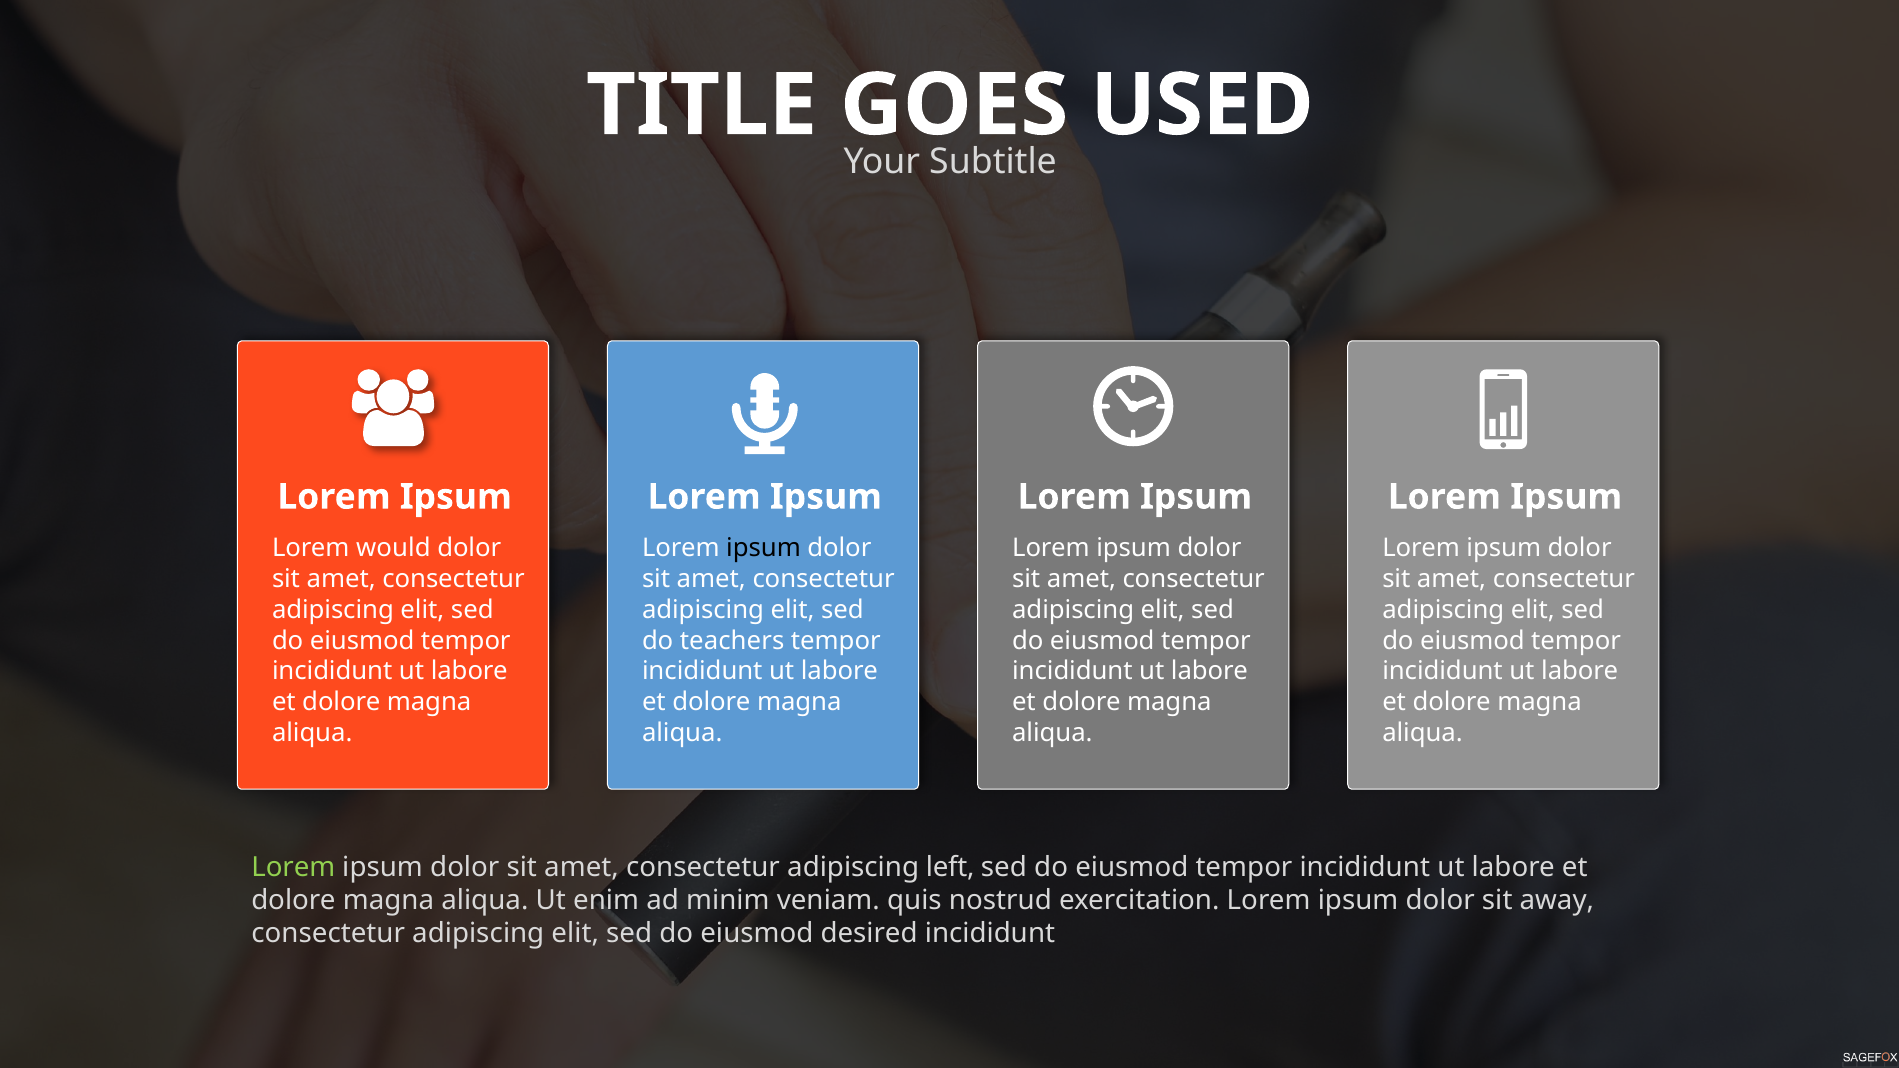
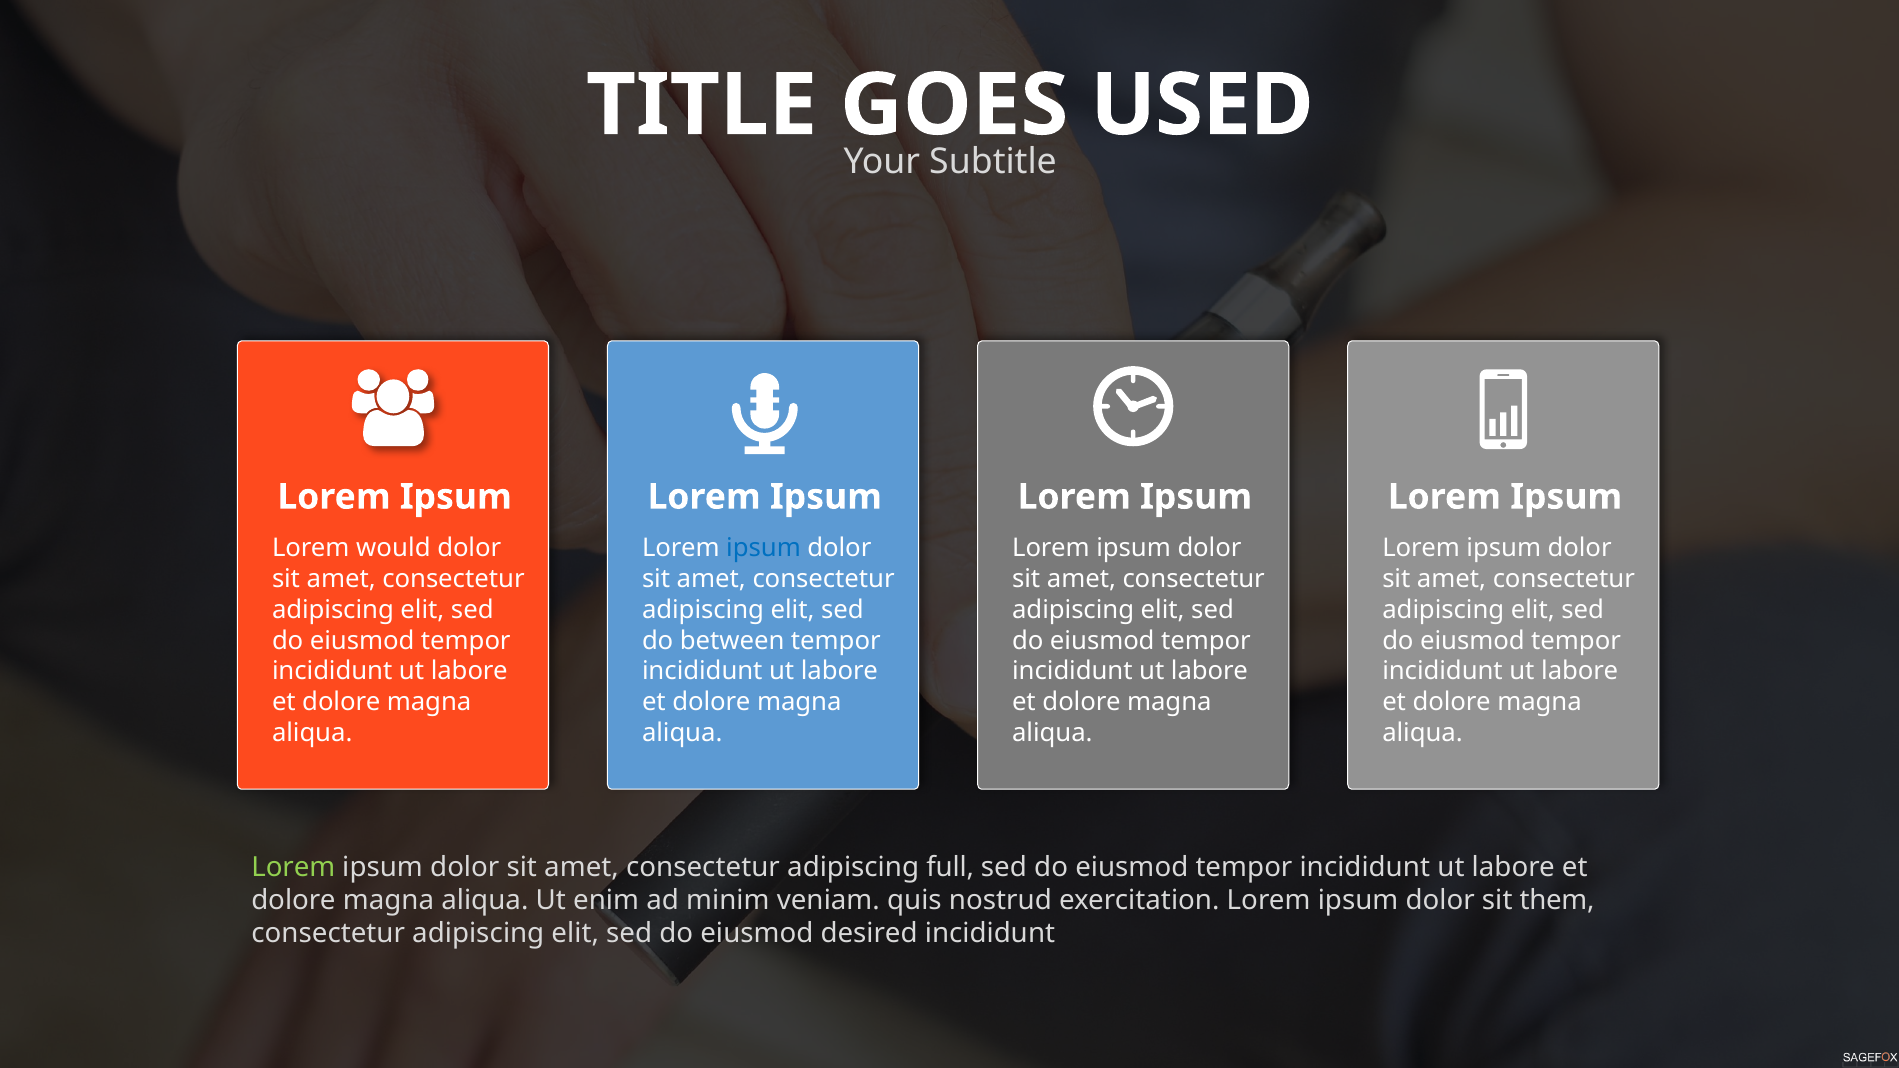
ipsum at (764, 548) colour: black -> blue
teachers: teachers -> between
left: left -> full
away: away -> them
